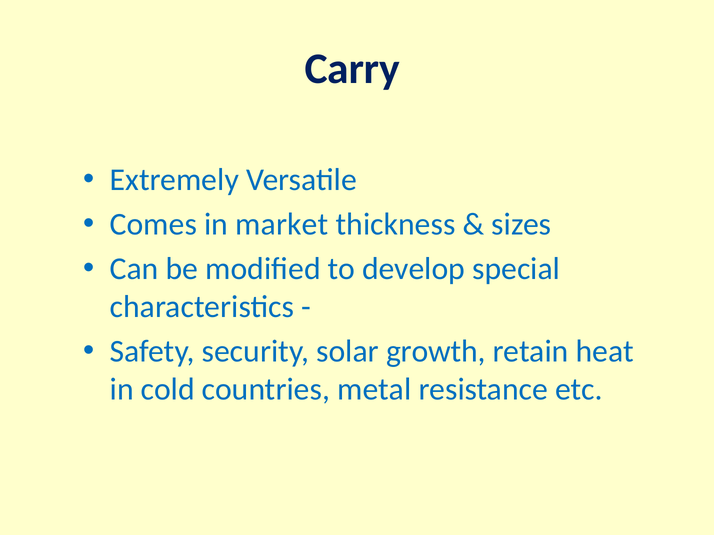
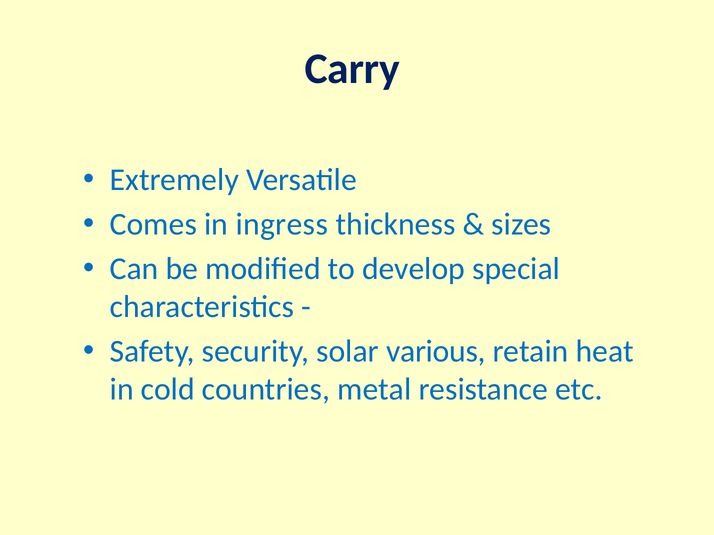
market: market -> ingress
growth: growth -> various
